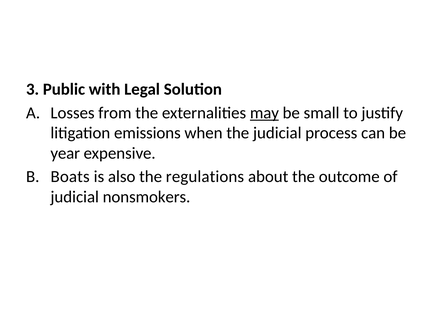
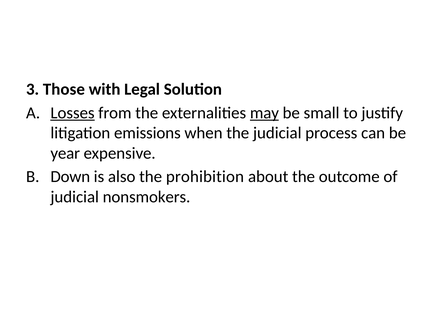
Public: Public -> Those
Losses underline: none -> present
Boats: Boats -> Down
regulations: regulations -> prohibition
